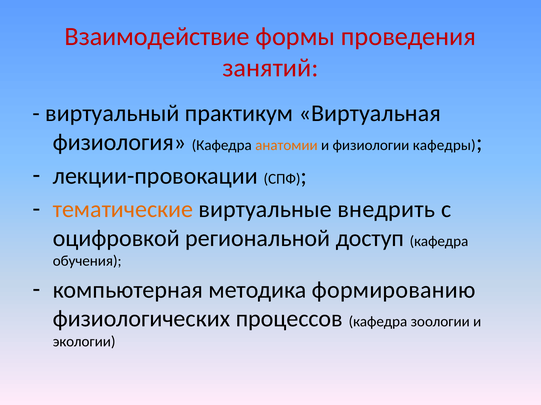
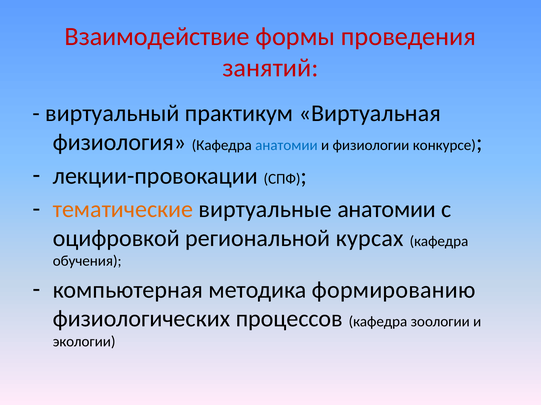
анатомии at (286, 145) colour: orange -> blue
кафедры: кафедры -> конкурсе
виртуальные внедрить: внедрить -> анатомии
доступ: доступ -> курсах
